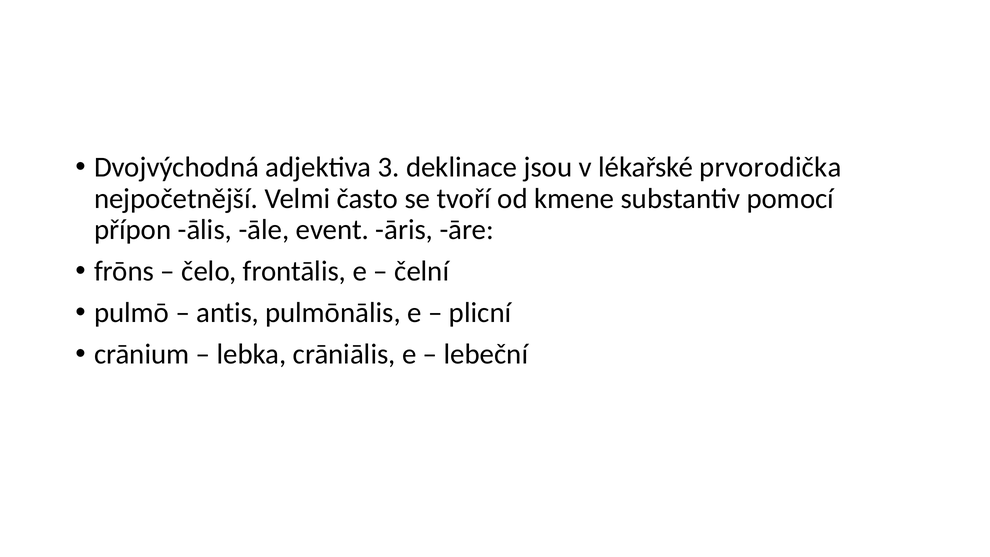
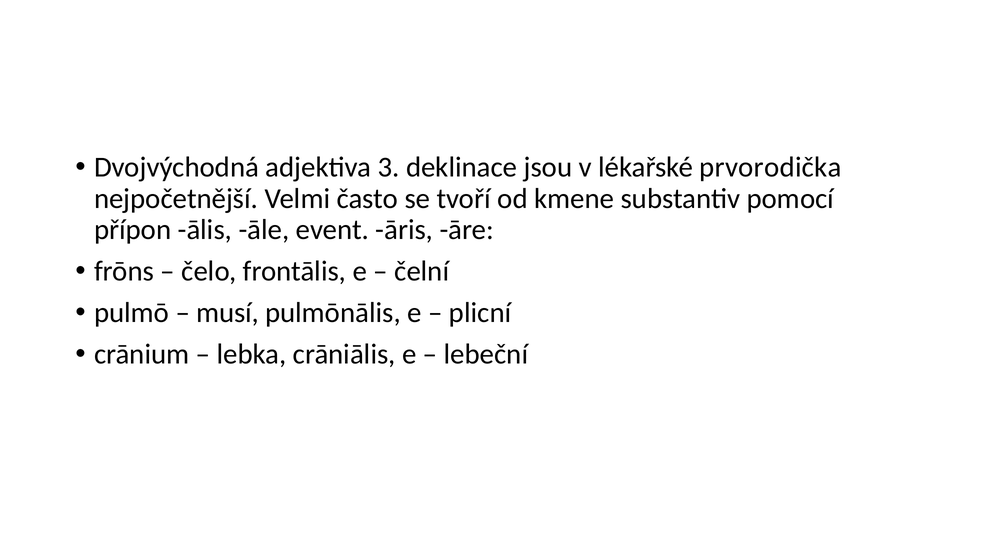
antis: antis -> musí
